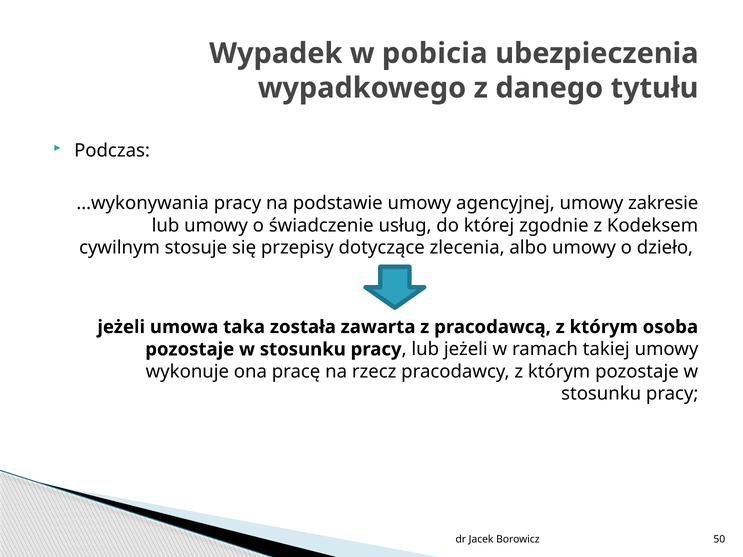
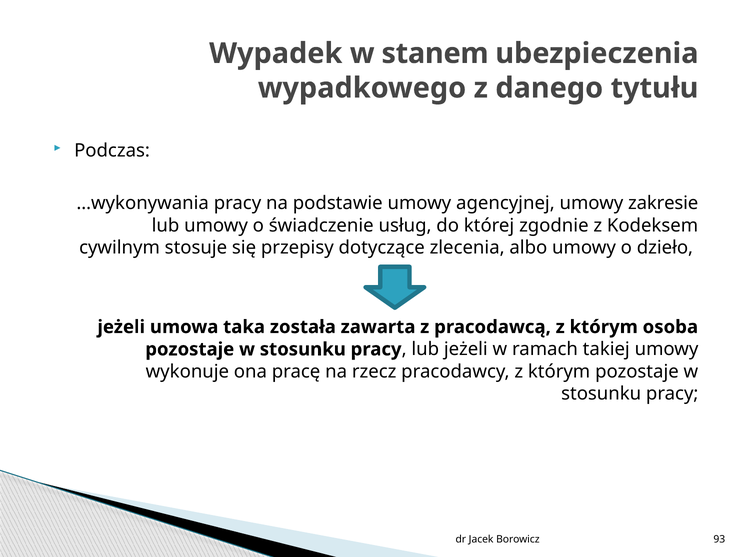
pobicia: pobicia -> stanem
50: 50 -> 93
